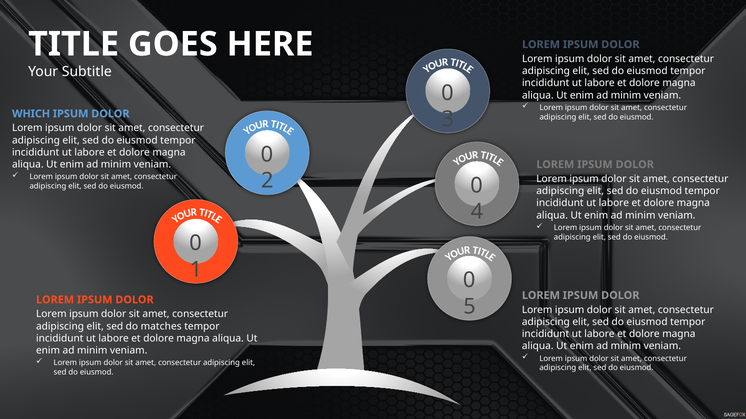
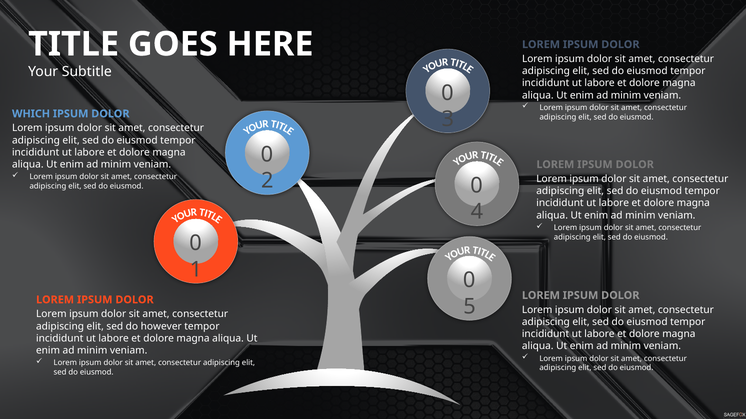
matches: matches -> however
